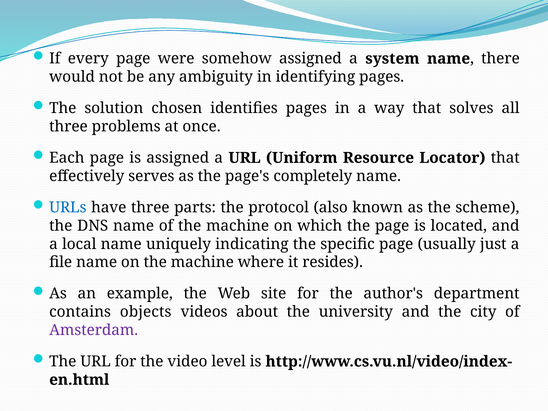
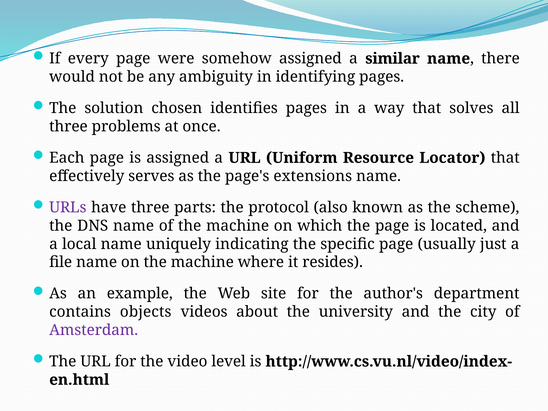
system: system -> similar
completely: completely -> extensions
URLs colour: blue -> purple
